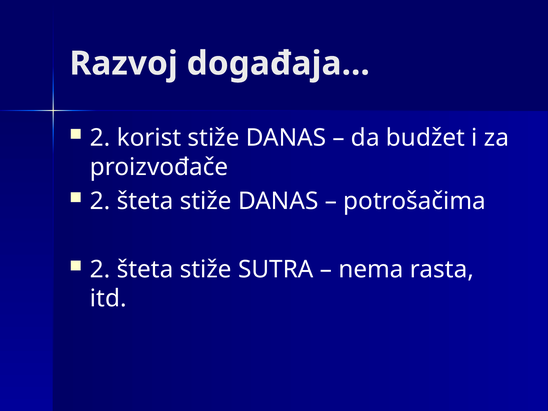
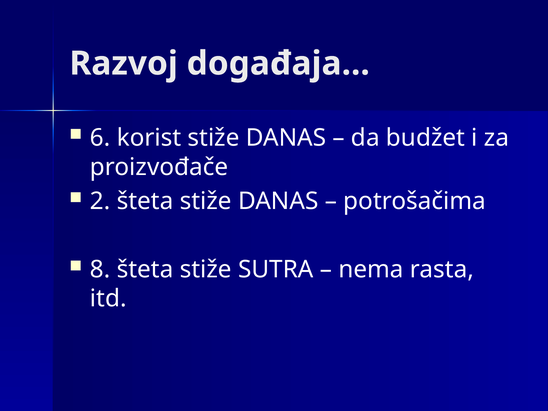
2 at (100, 138): 2 -> 6
2 at (100, 269): 2 -> 8
